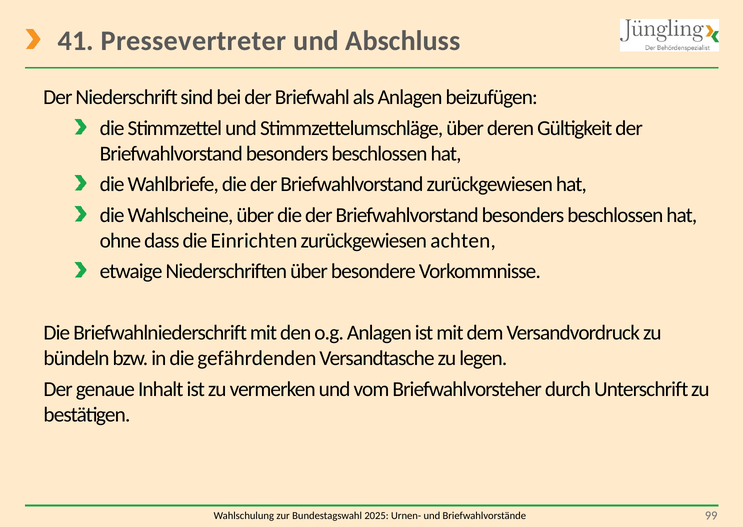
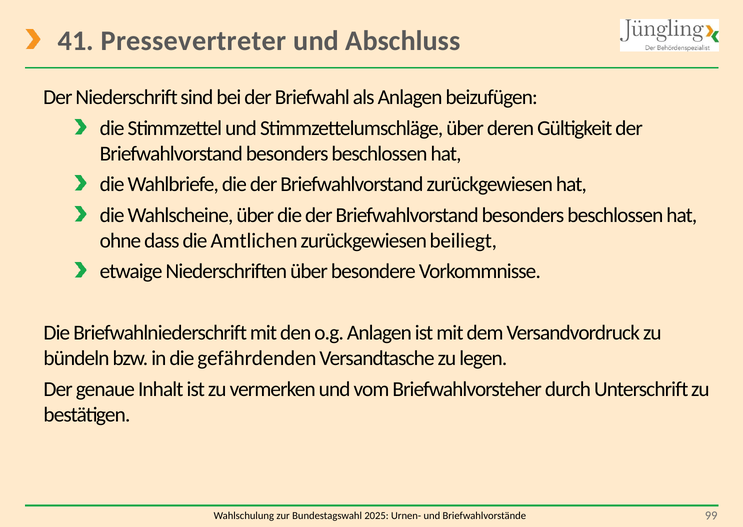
Einrichten: Einrichten -> Amtlichen
achten: achten -> beiliegt
